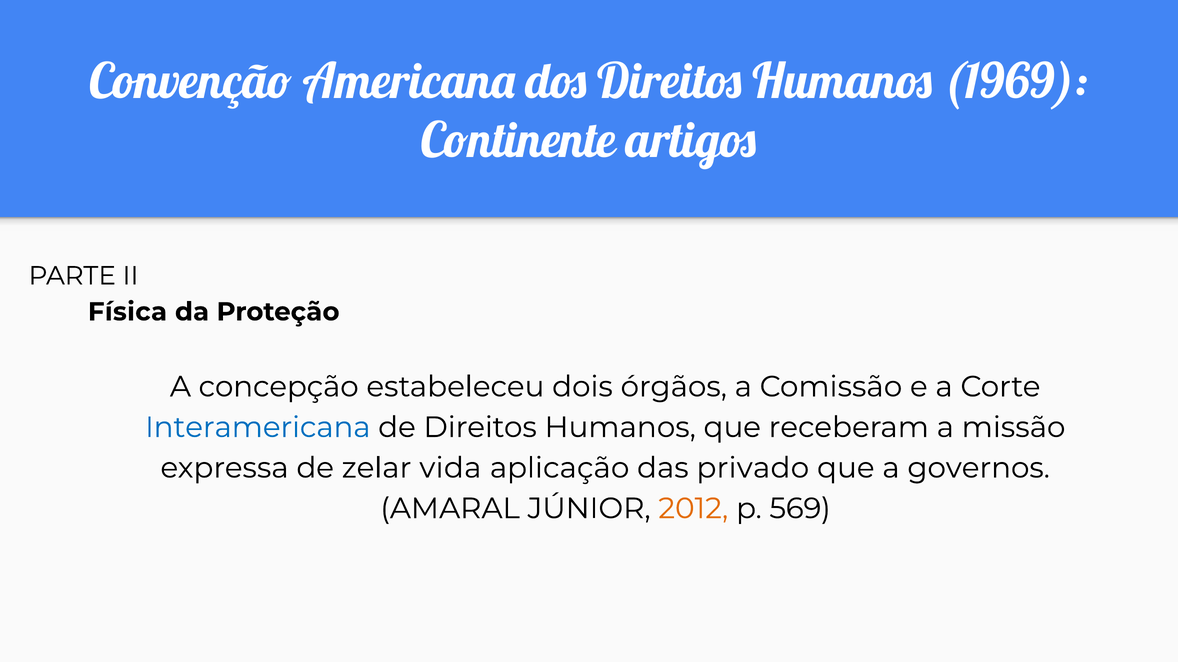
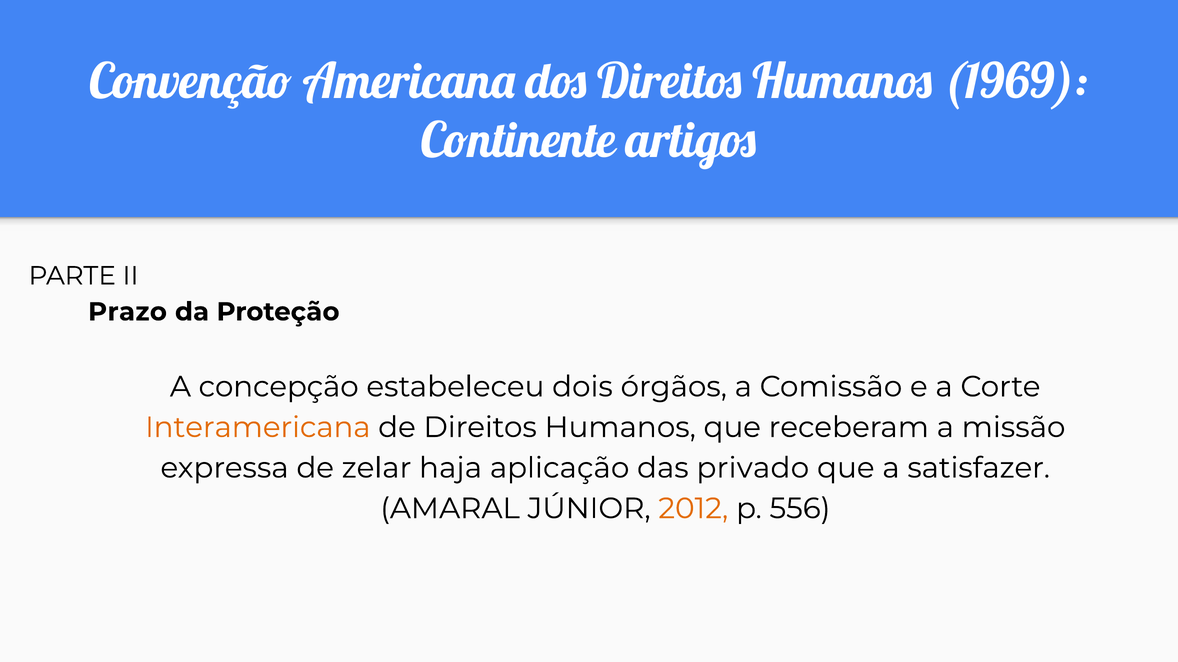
Física: Física -> Prazo
Interamericana colour: blue -> orange
vida: vida -> haja
governos: governos -> satisfazer
569: 569 -> 556
